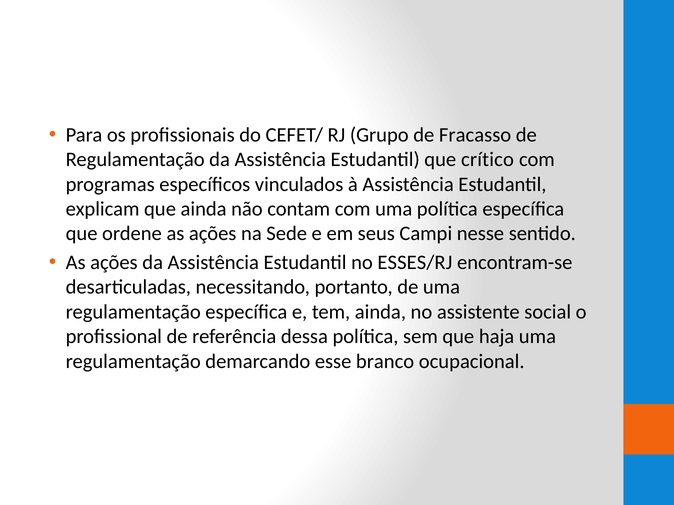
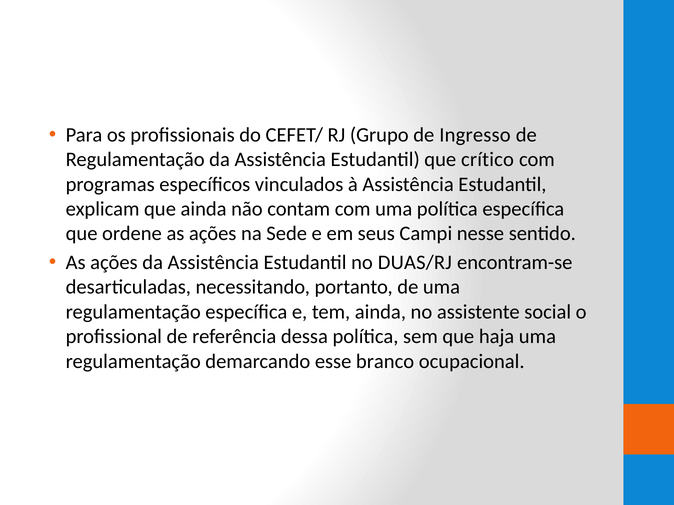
Fracasso: Fracasso -> Ingresso
ESSES/RJ: ESSES/RJ -> DUAS/RJ
